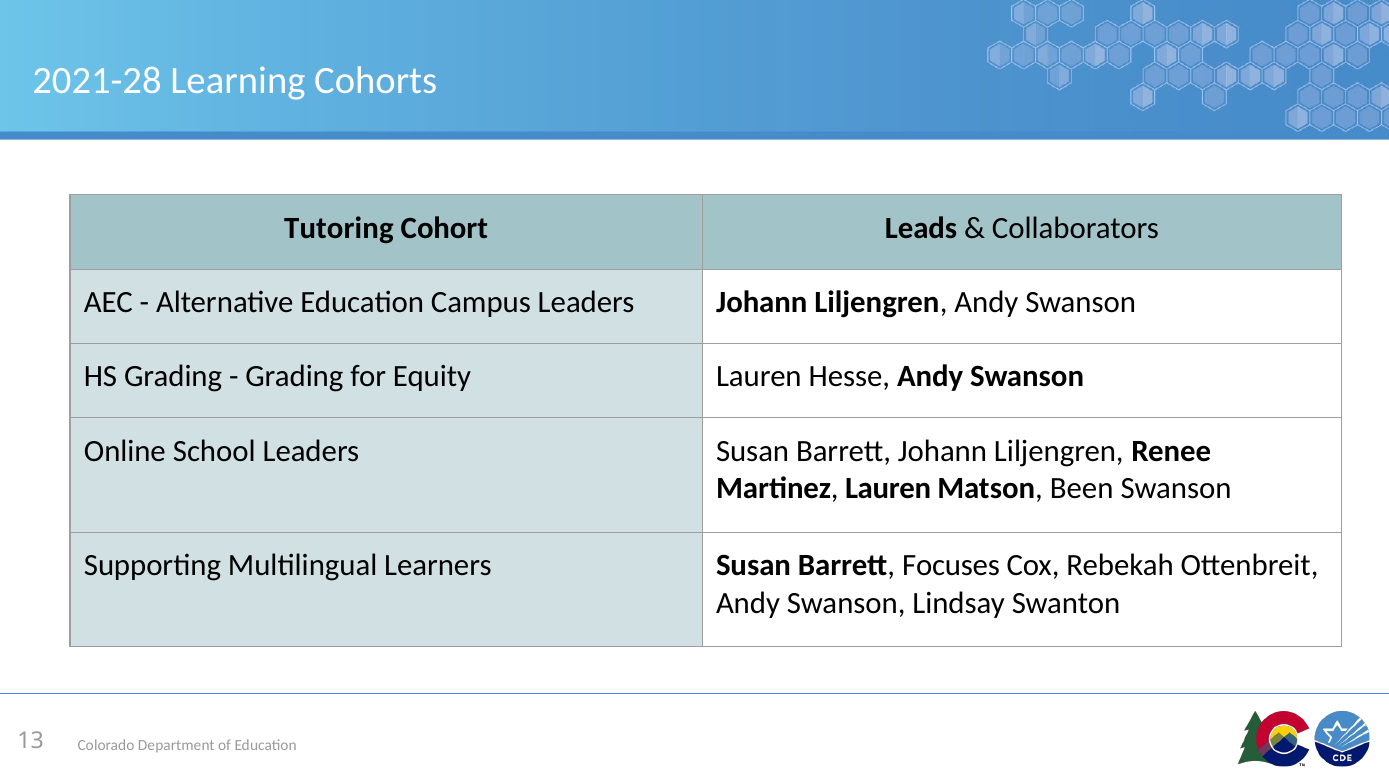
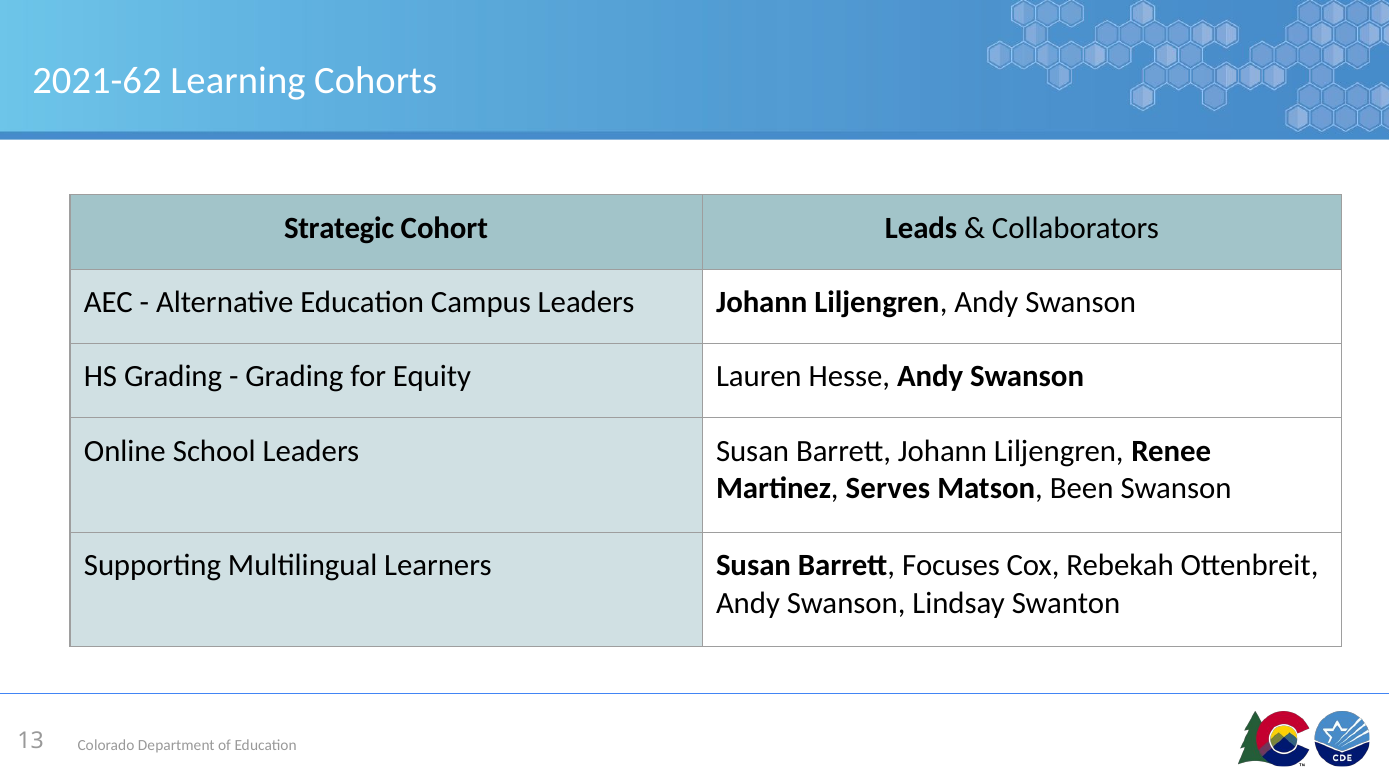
2021-28: 2021-28 -> 2021-62
Tutoring: Tutoring -> Strategic
Martinez Lauren: Lauren -> Serves
